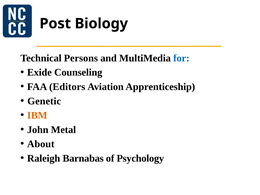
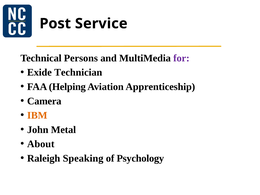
Biology: Biology -> Service
for colour: blue -> purple
Counseling: Counseling -> Technician
Editors: Editors -> Helping
Genetic: Genetic -> Camera
Barnabas: Barnabas -> Speaking
